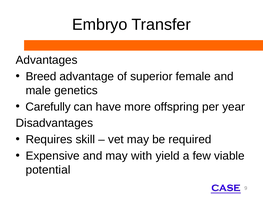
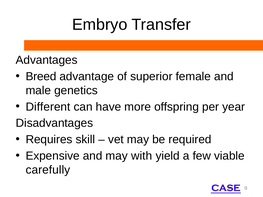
Carefully: Carefully -> Different
potential: potential -> carefully
